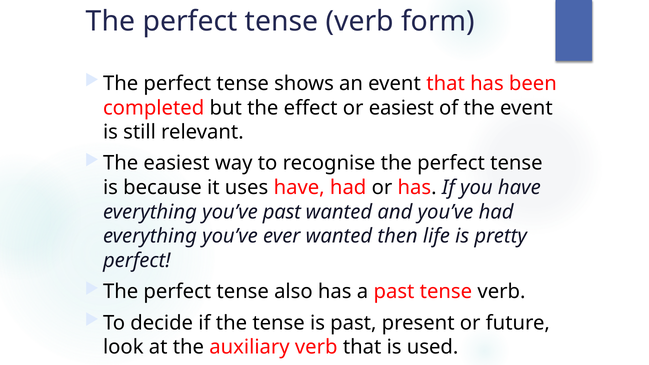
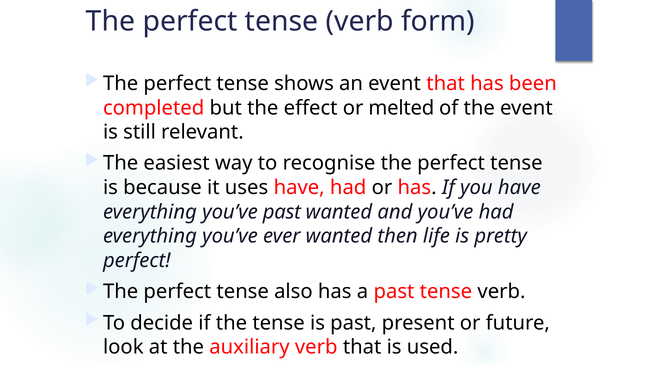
or easiest: easiest -> melted
